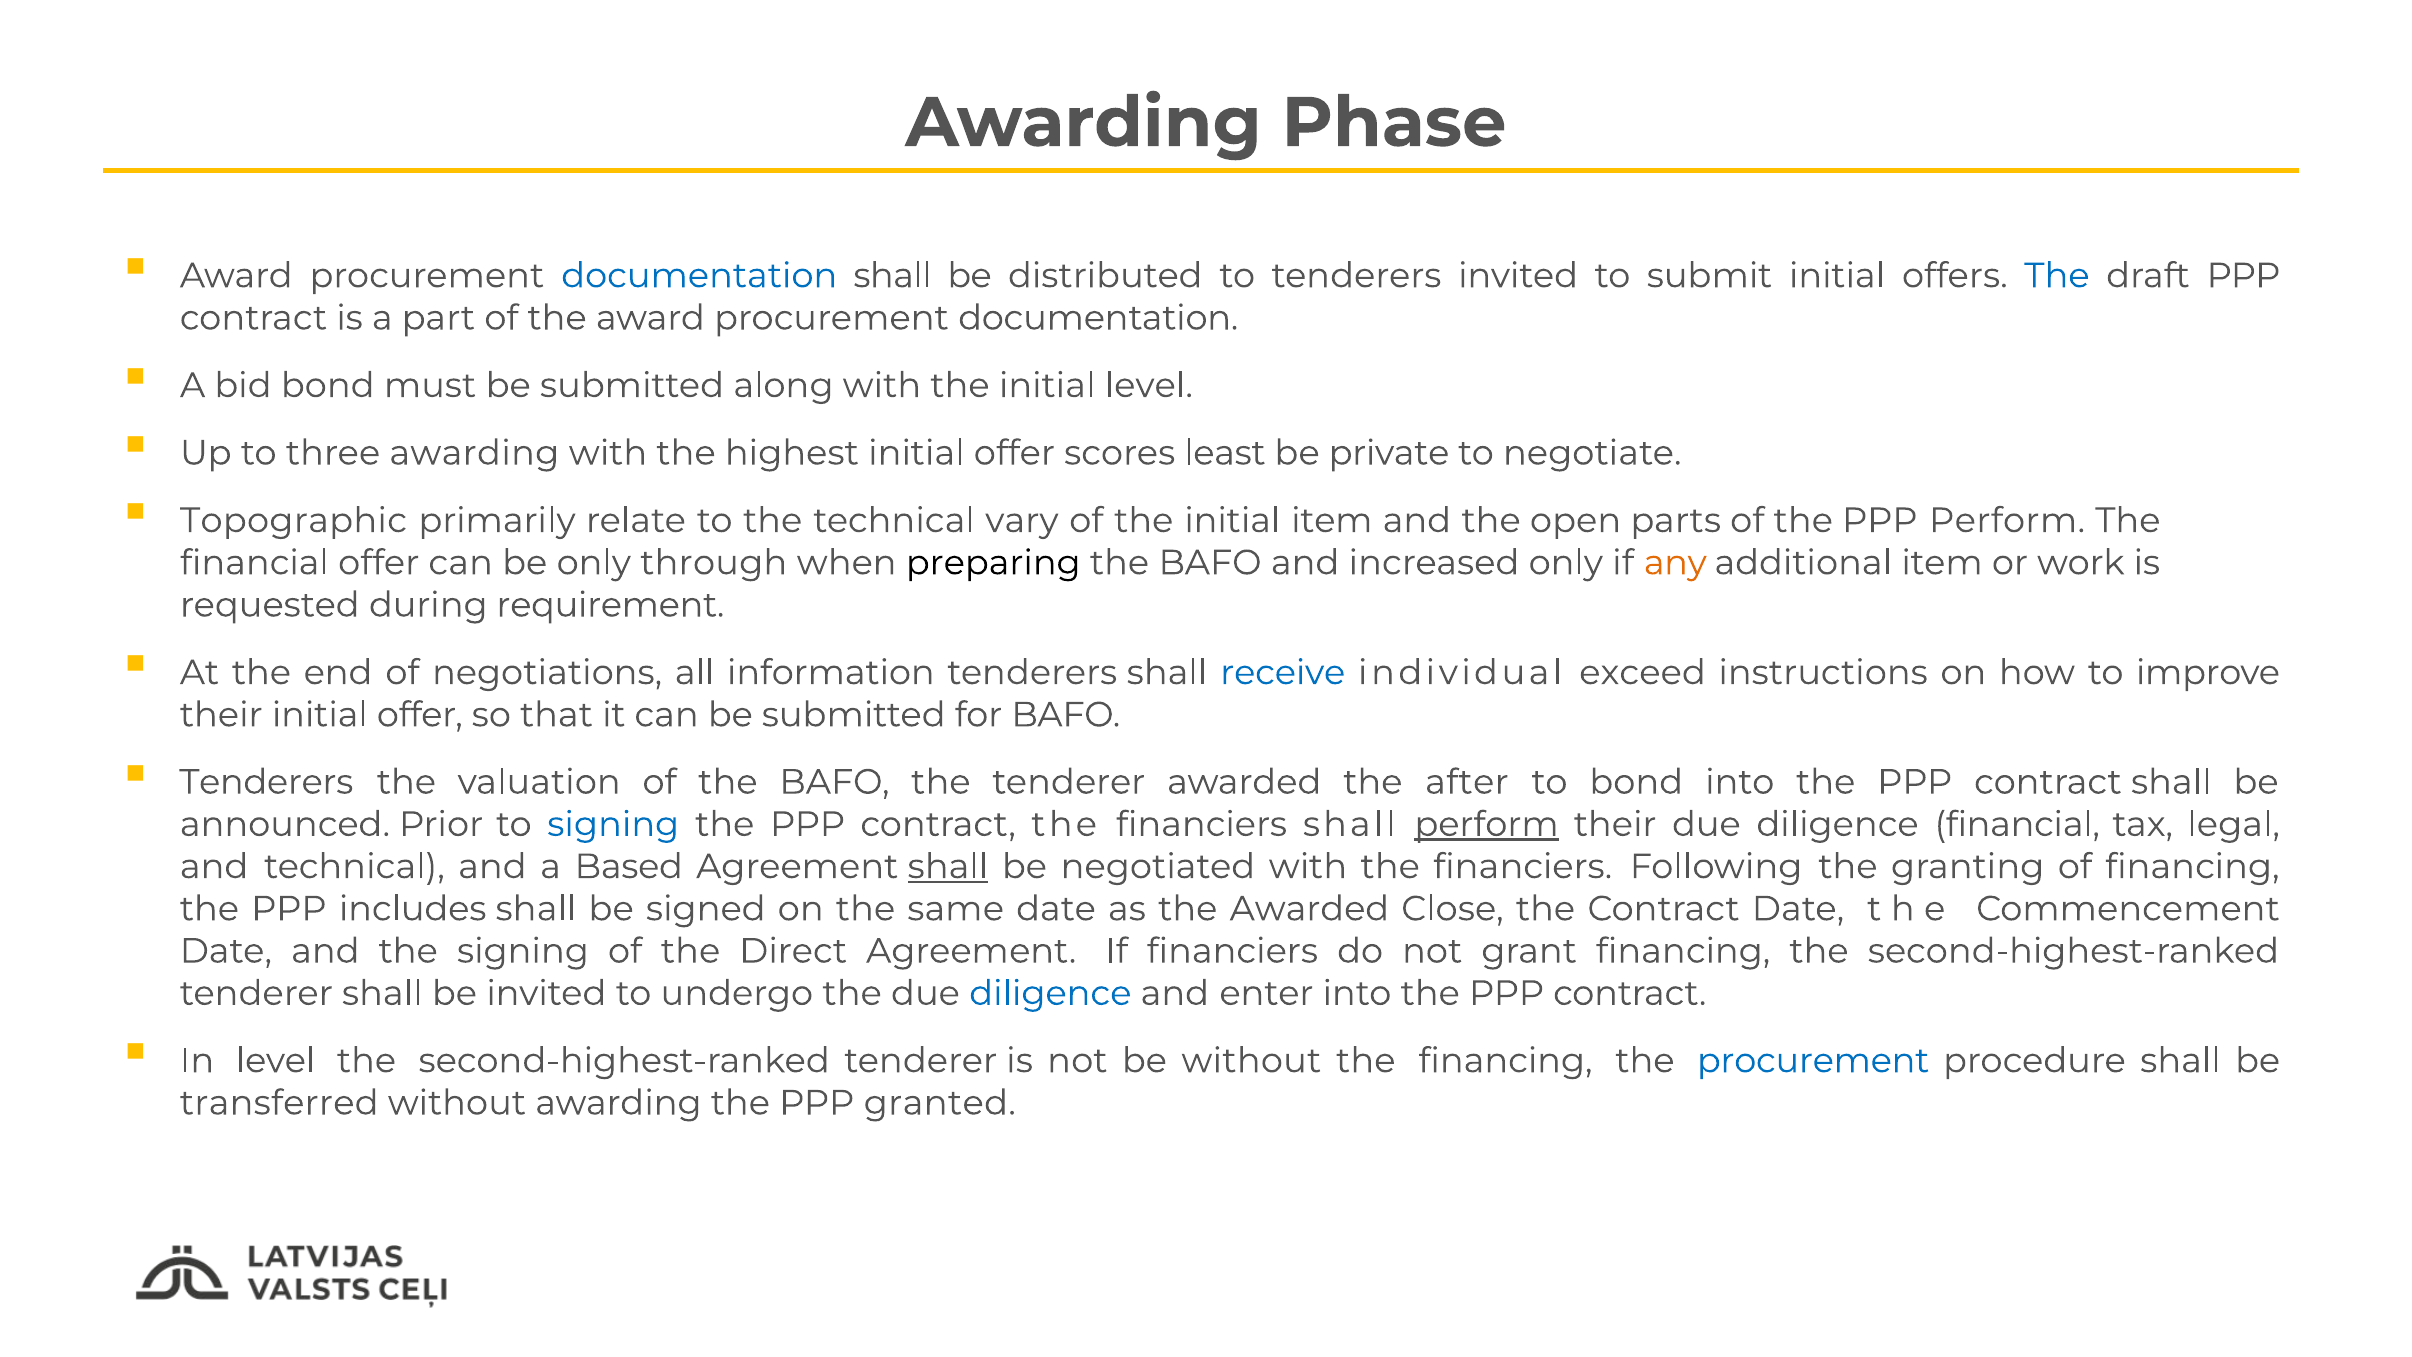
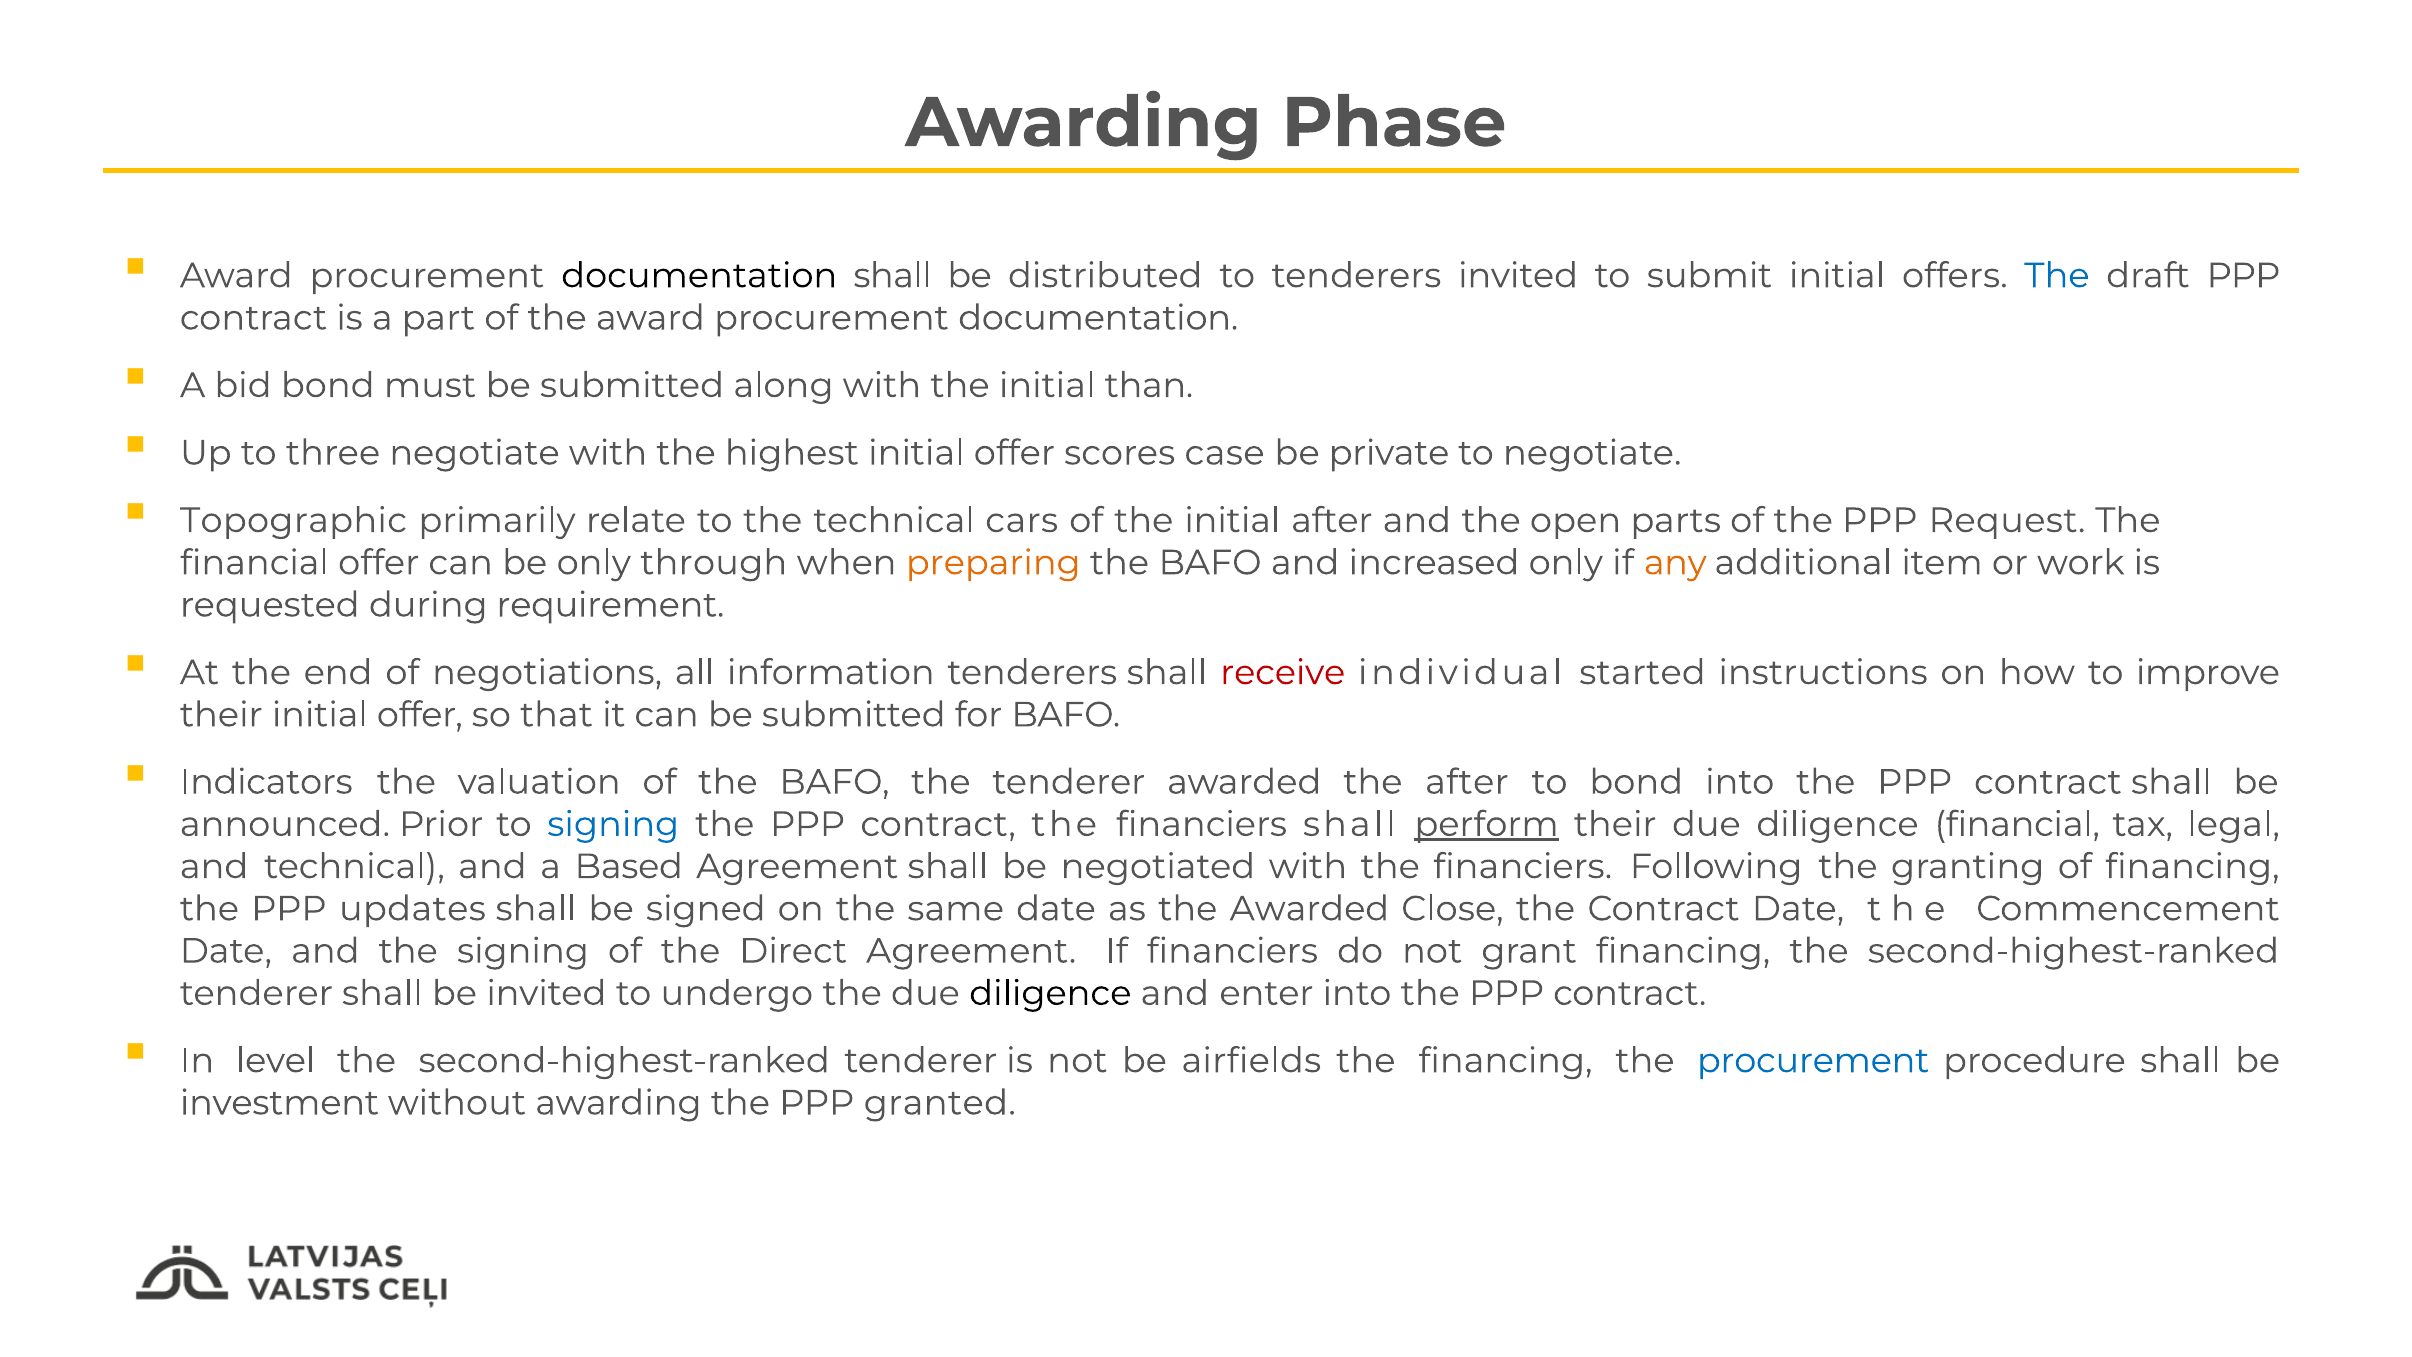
documentation at (699, 276) colour: blue -> black
initial level: level -> than
three awarding: awarding -> negotiate
least: least -> case
vary: vary -> cars
initial item: item -> after
PPP Perform: Perform -> Request
preparing colour: black -> orange
receive colour: blue -> red
exceed: exceed -> started
Tenderers at (266, 782): Tenderers -> Indicators
shall at (948, 866) underline: present -> none
includes: includes -> updates
diligence at (1050, 993) colour: blue -> black
be without: without -> airfields
transferred: transferred -> investment
